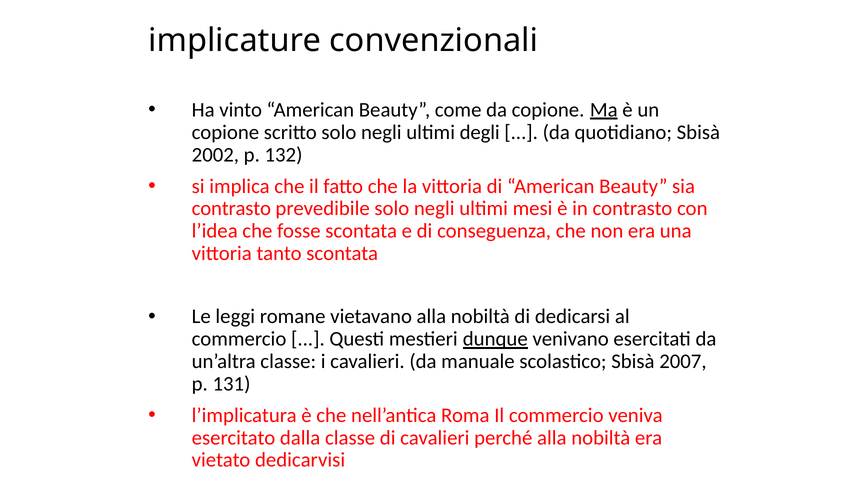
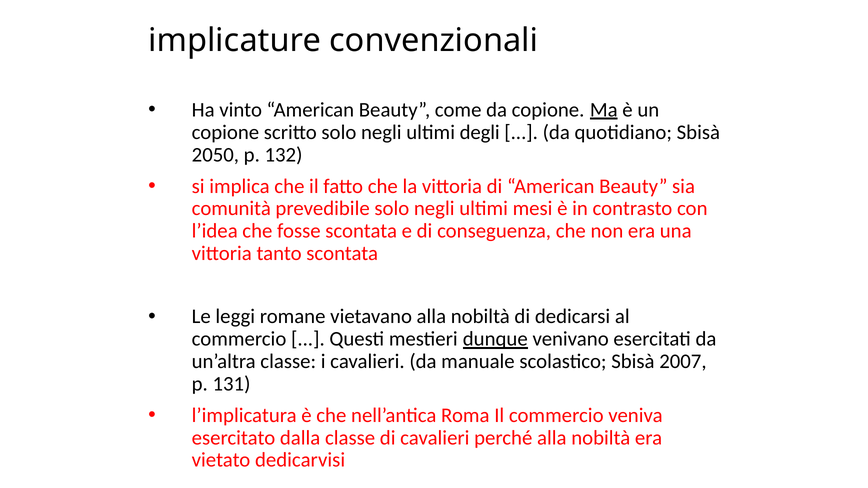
2002: 2002 -> 2050
contrasto at (231, 209): contrasto -> comunità
